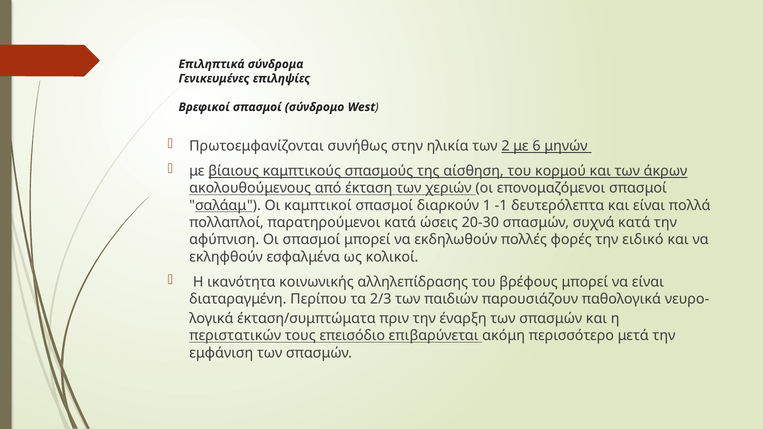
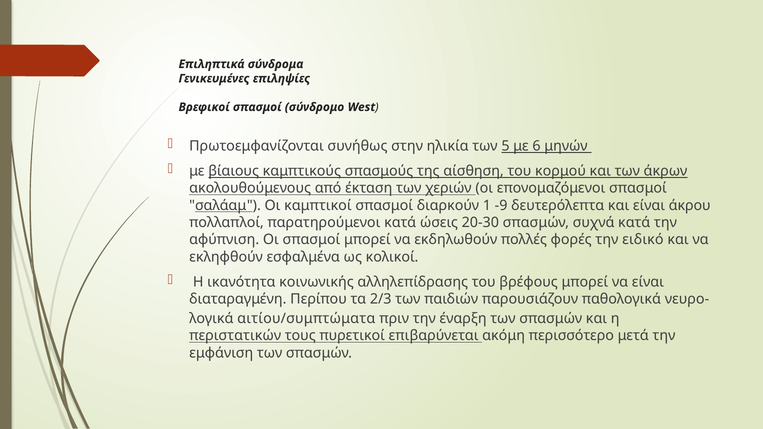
2: 2 -> 5
-1: -1 -> -9
πολλά: πολλά -> άκρου
έκταση/συμπτώματα: έκταση/συμπτώματα -> αιτίου/συμπτώματα
επεισόδιο: επεισόδιο -> πυρετικοί
